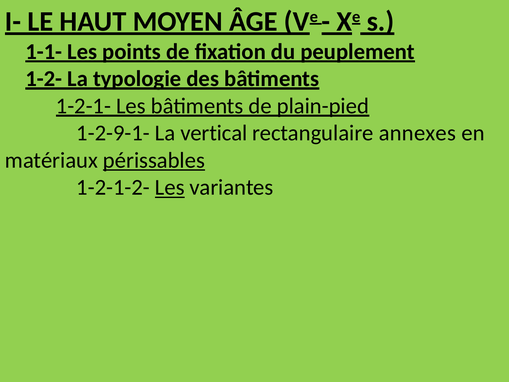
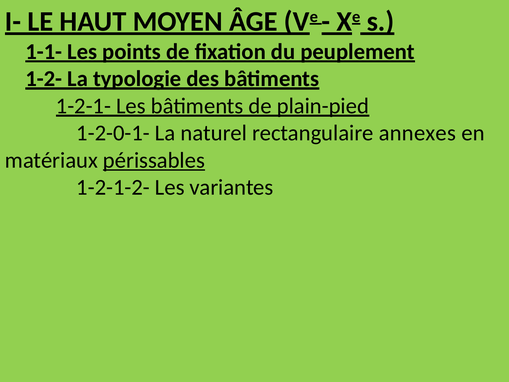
1-2-9-1-: 1-2-9-1- -> 1-2-0-1-
vertical: vertical -> naturel
Les at (170, 187) underline: present -> none
